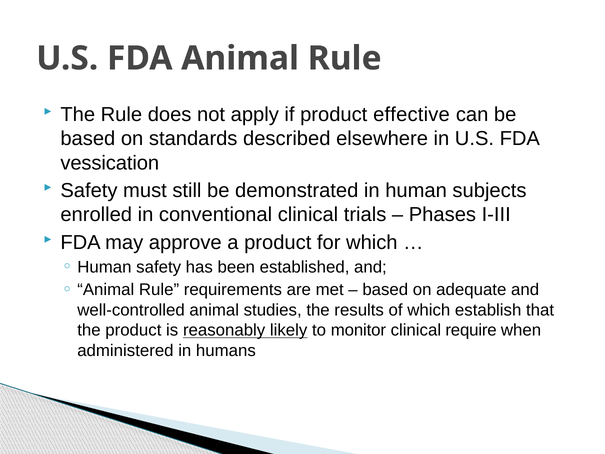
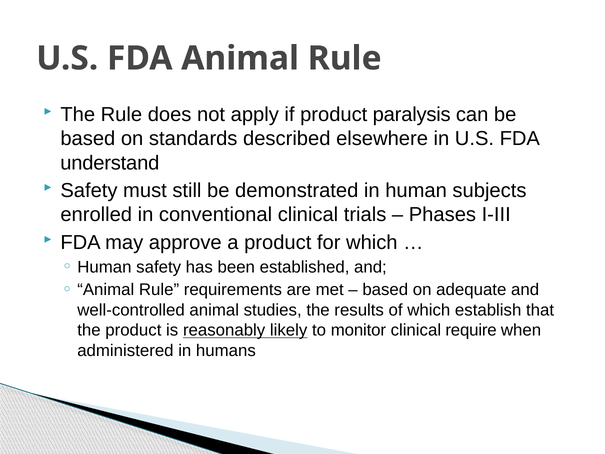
effective: effective -> paralysis
vessication: vessication -> understand
